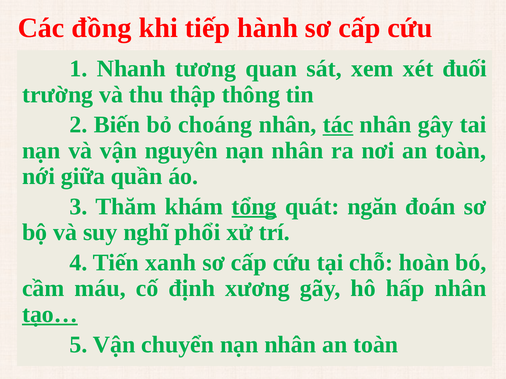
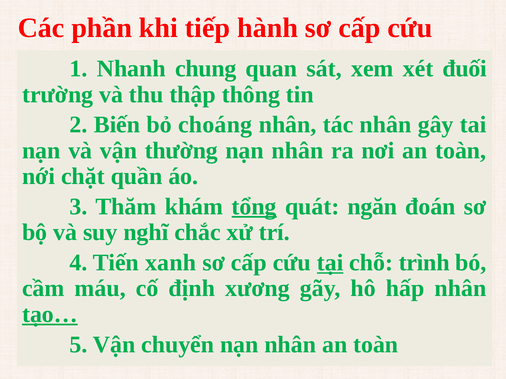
đồng: đồng -> phần
tương: tương -> chung
tác underline: present -> none
nguyên: nguyên -> thường
giữa: giữa -> chặt
phổi: phổi -> chắc
tại underline: none -> present
hoàn: hoàn -> trình
